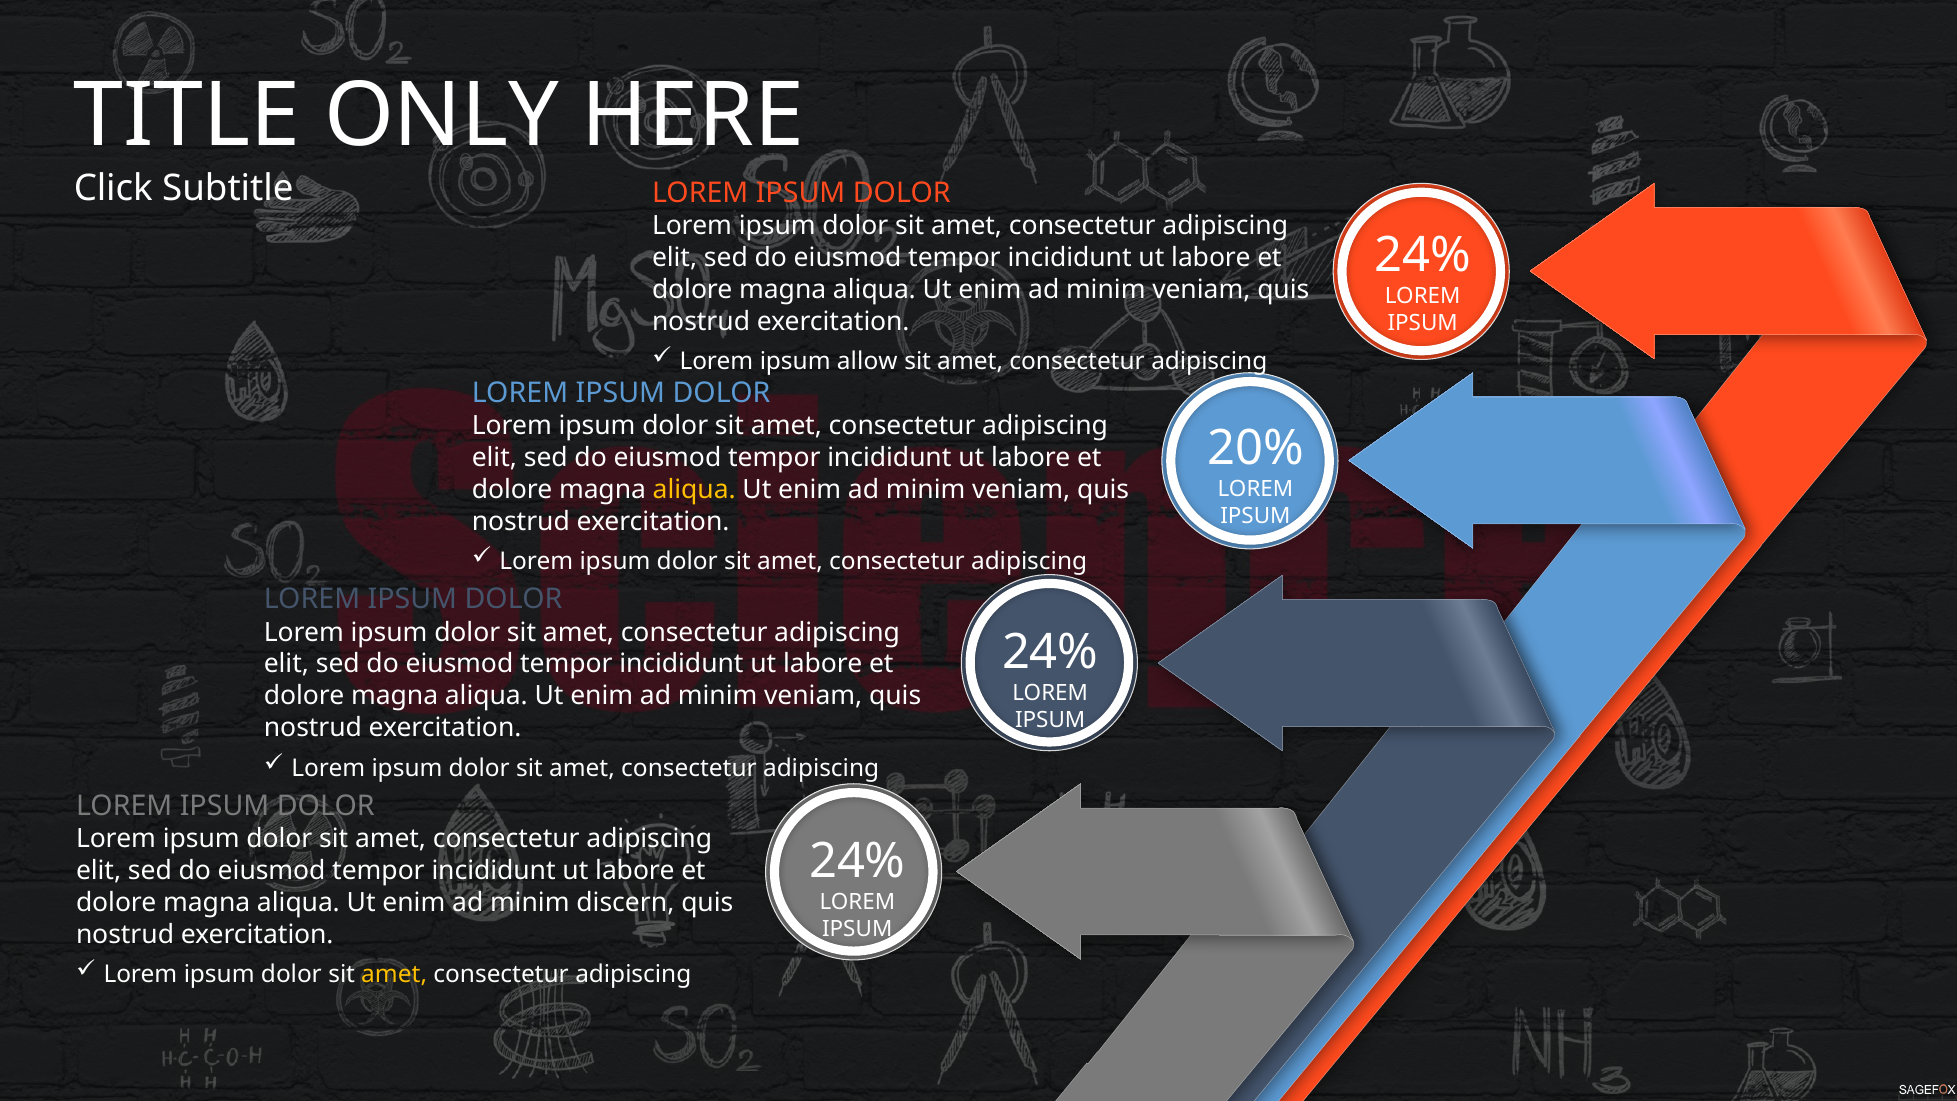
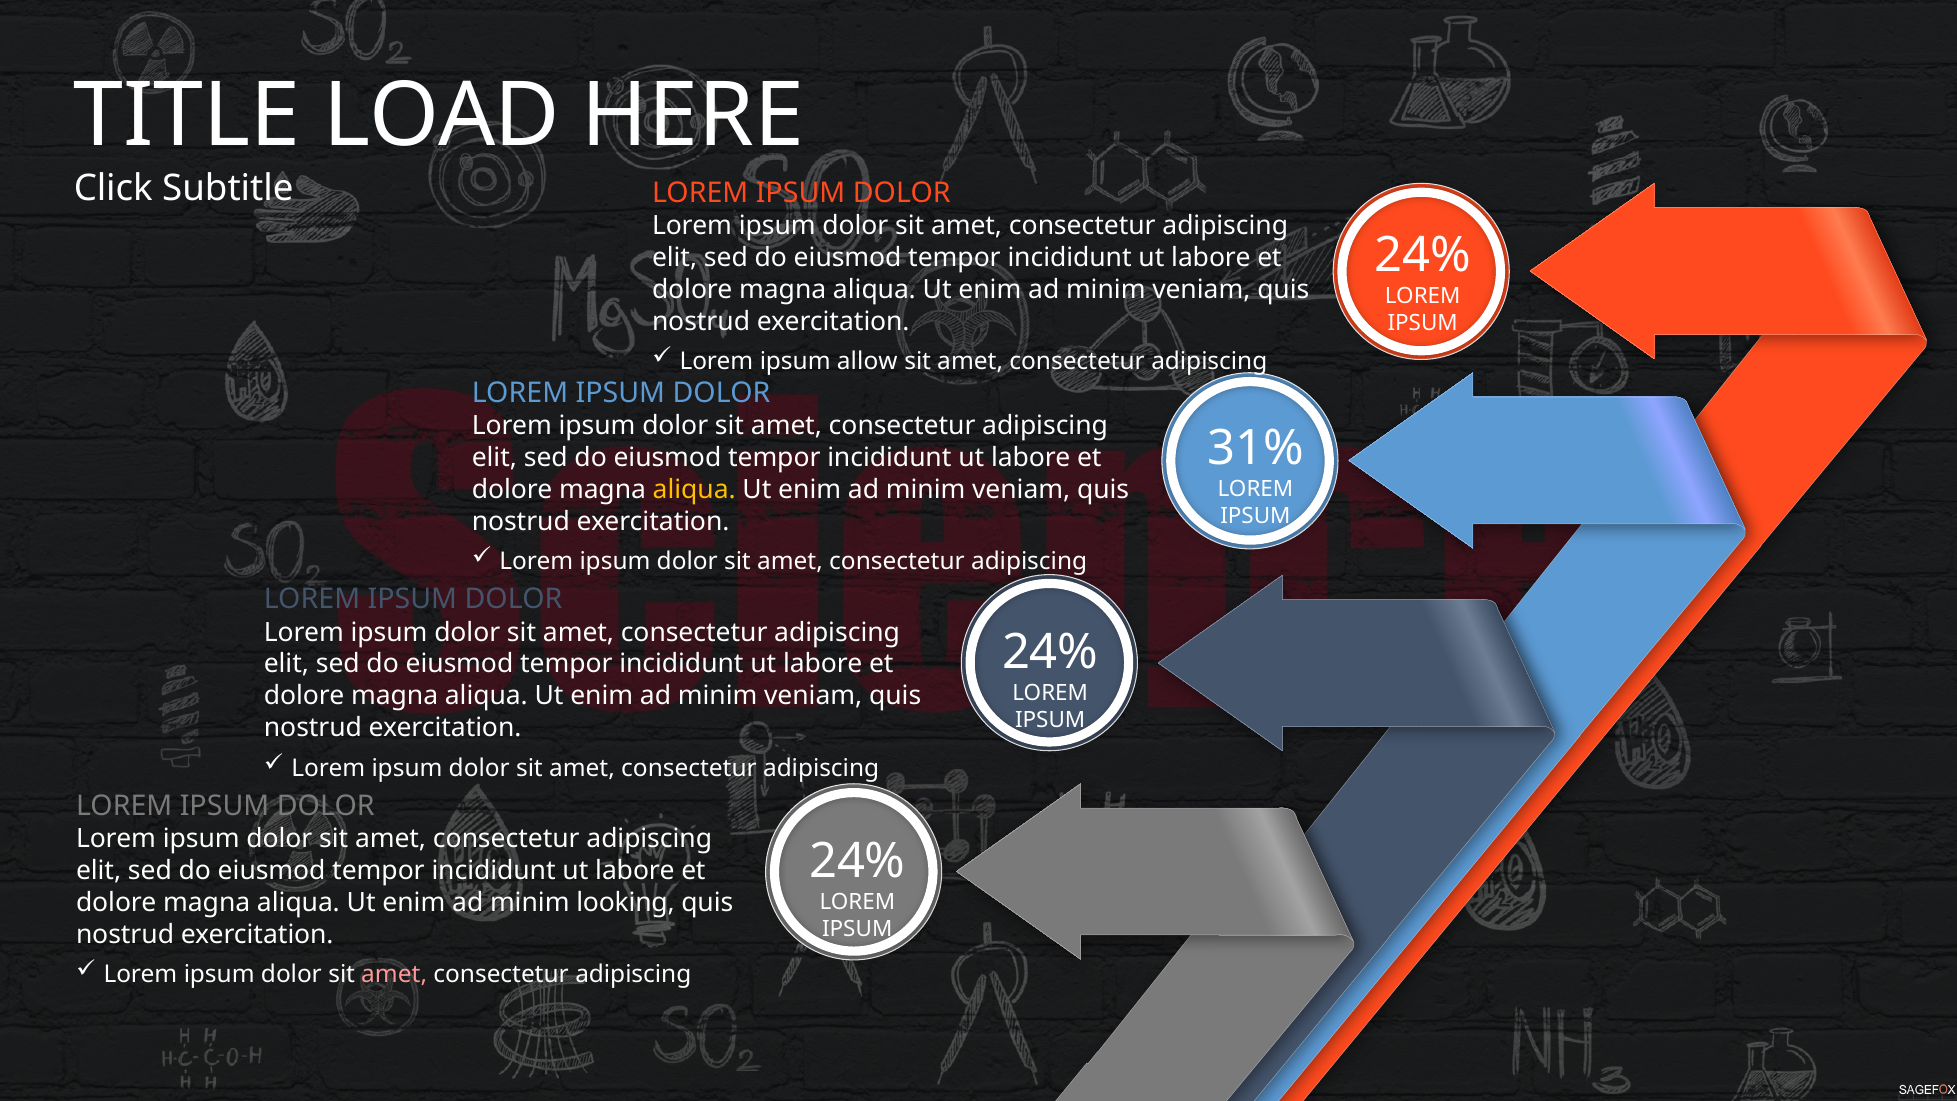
ONLY: ONLY -> LOAD
20%: 20% -> 31%
discern: discern -> looking
amet at (394, 974) colour: yellow -> pink
